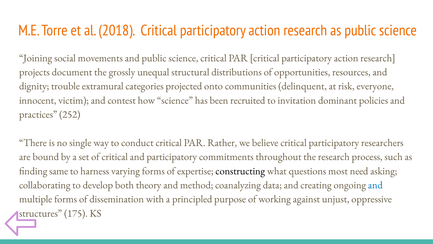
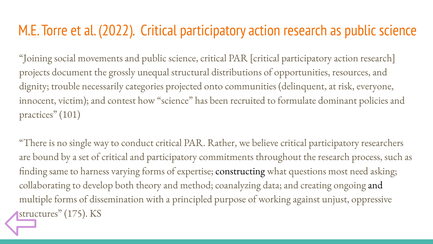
2018: 2018 -> 2022
extramural: extramural -> necessarily
invitation: invitation -> formulate
252: 252 -> 101
and at (375, 185) colour: blue -> black
